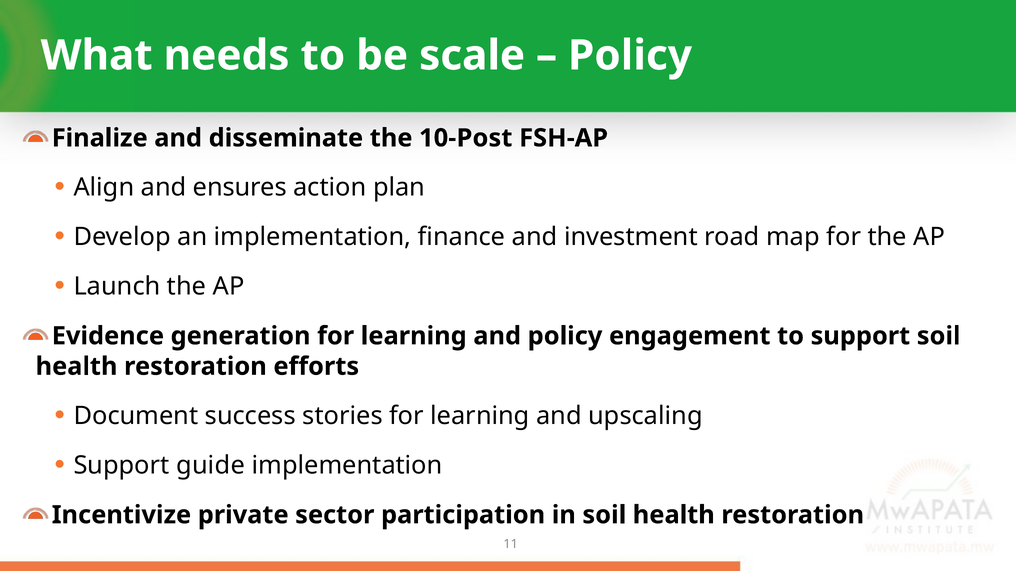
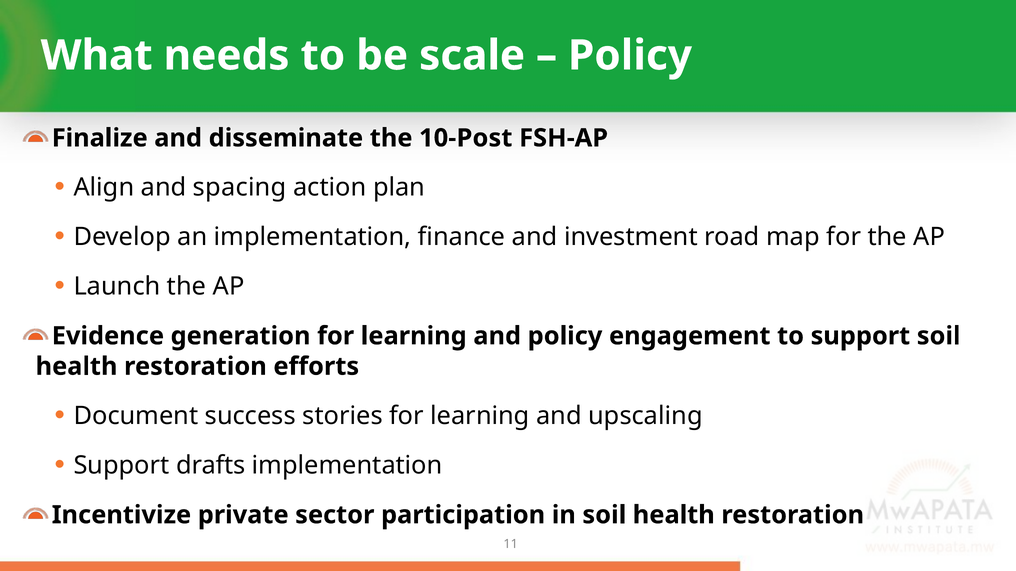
ensures: ensures -> spacing
guide: guide -> drafts
